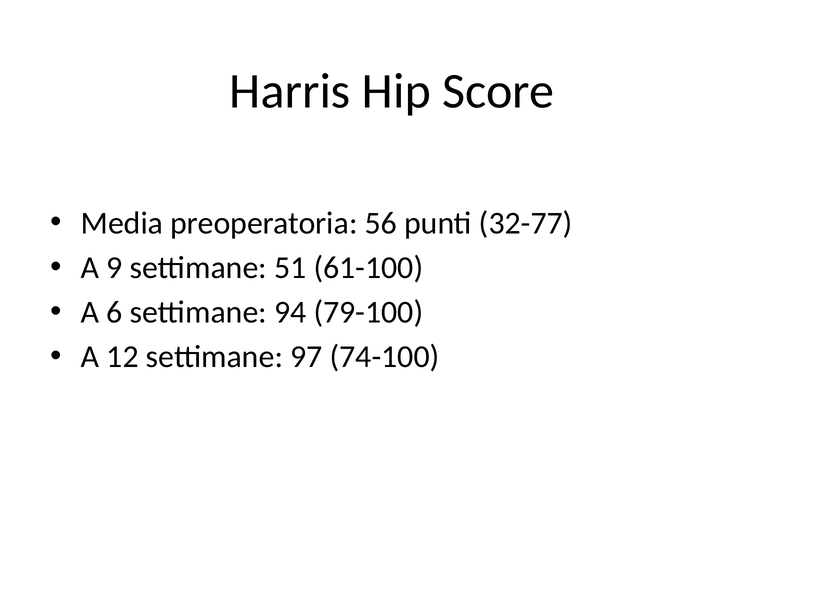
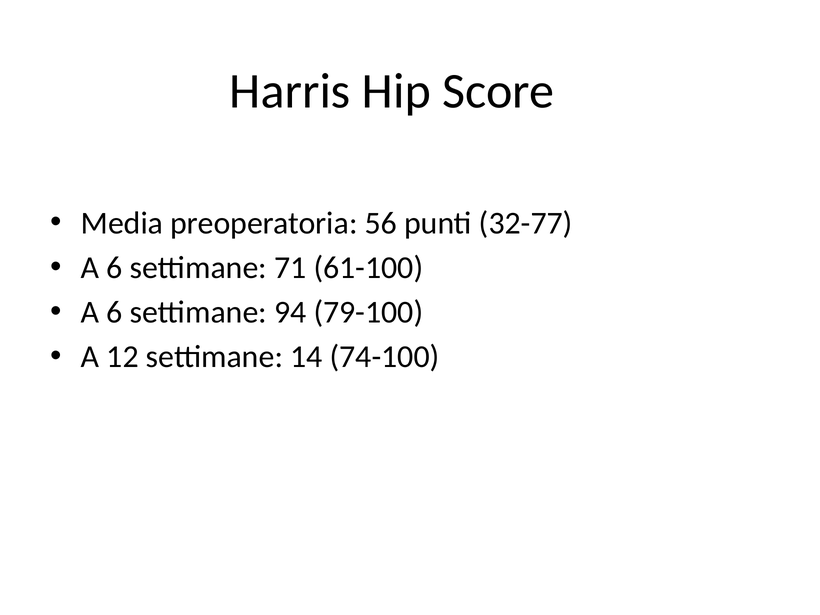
9 at (115, 268): 9 -> 6
51: 51 -> 71
97: 97 -> 14
